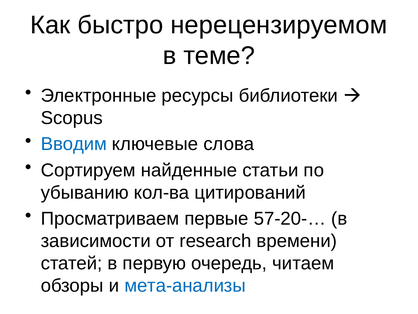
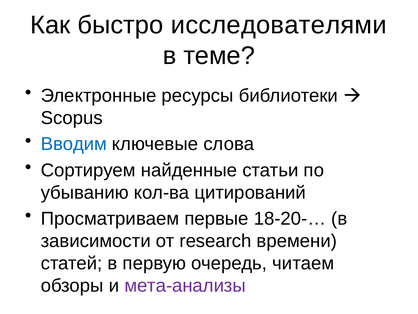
нерецензируемом: нерецензируемом -> исследователями
57-20-…: 57-20-… -> 18-20-…
мета-анализы colour: blue -> purple
